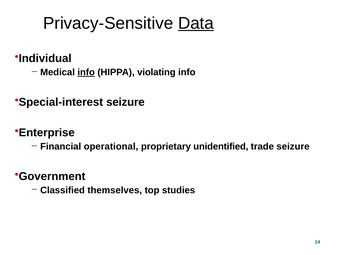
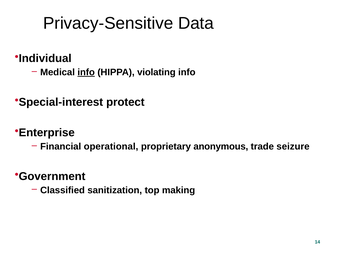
Data underline: present -> none
Special-interest seizure: seizure -> protect
unidentified: unidentified -> anonymous
themselves: themselves -> sanitization
studies: studies -> making
